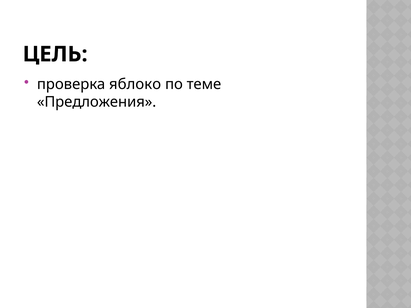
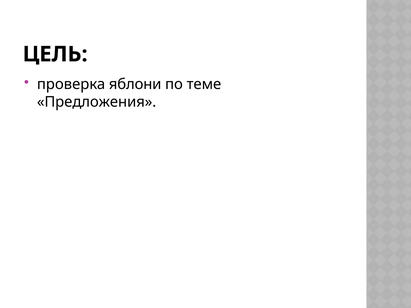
яблоко: яблоко -> яблони
